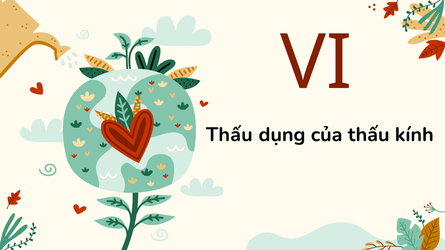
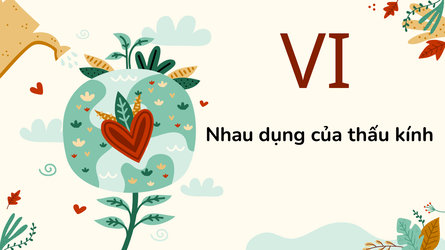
Thấu at (229, 135): Thấu -> Nhau
